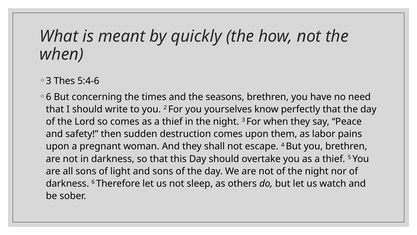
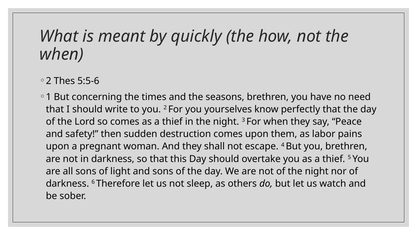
3 at (49, 81): 3 -> 2
5:4-6: 5:4-6 -> 5:5-6
6 at (49, 97): 6 -> 1
